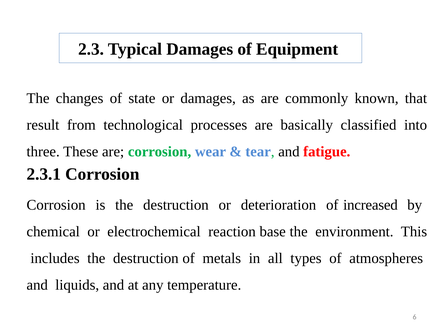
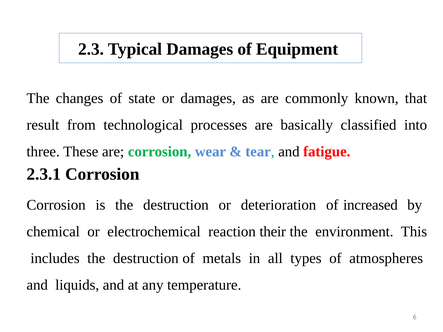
base: base -> their
